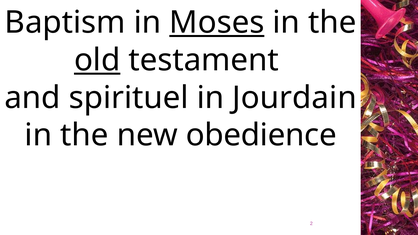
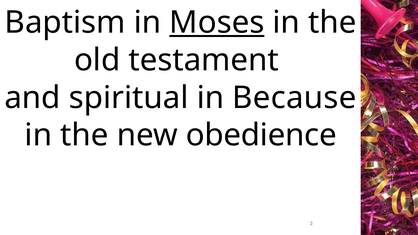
old underline: present -> none
spirituel: spirituel -> spiritual
Jourdain: Jourdain -> Because
